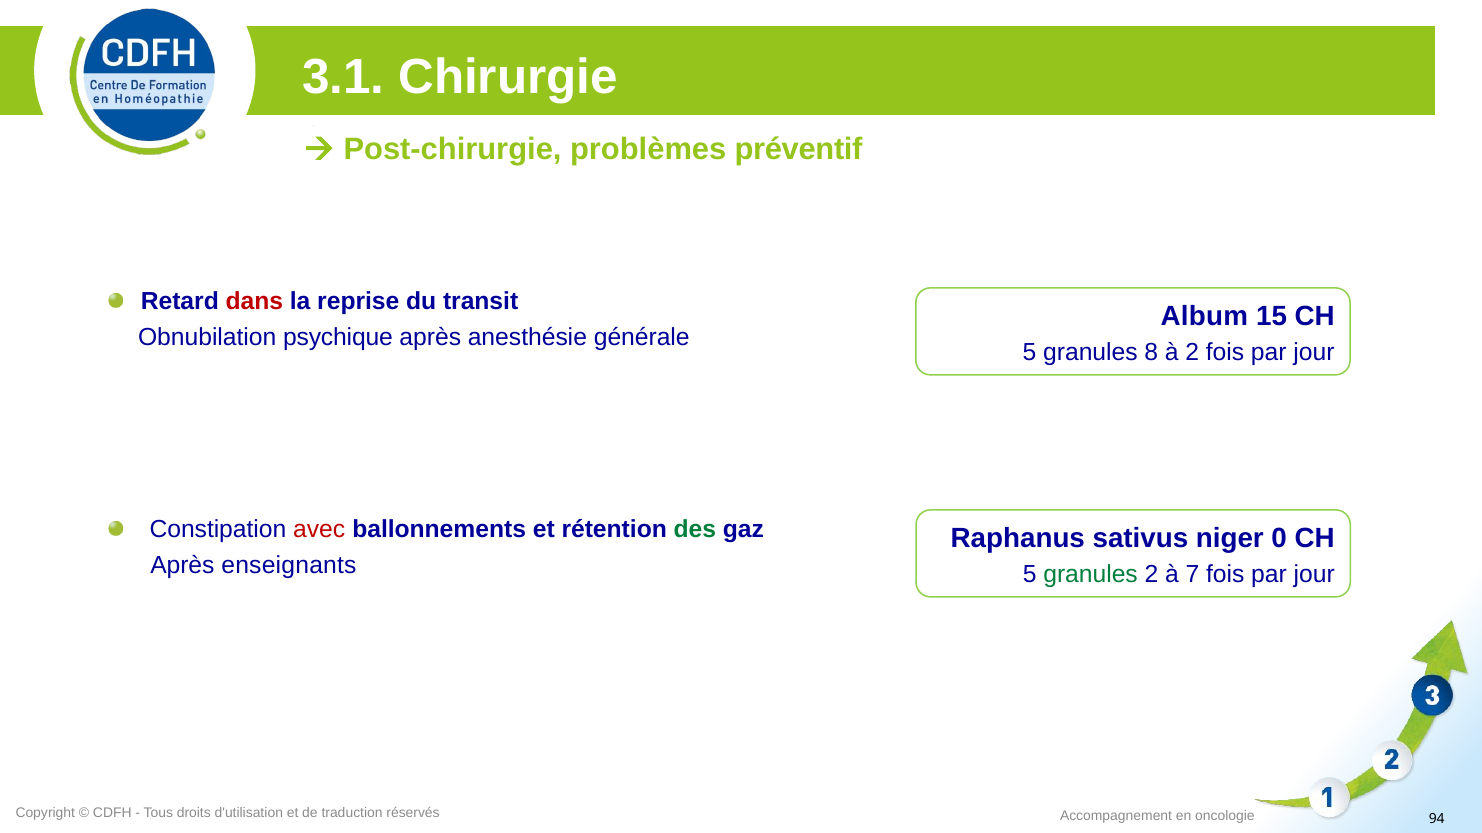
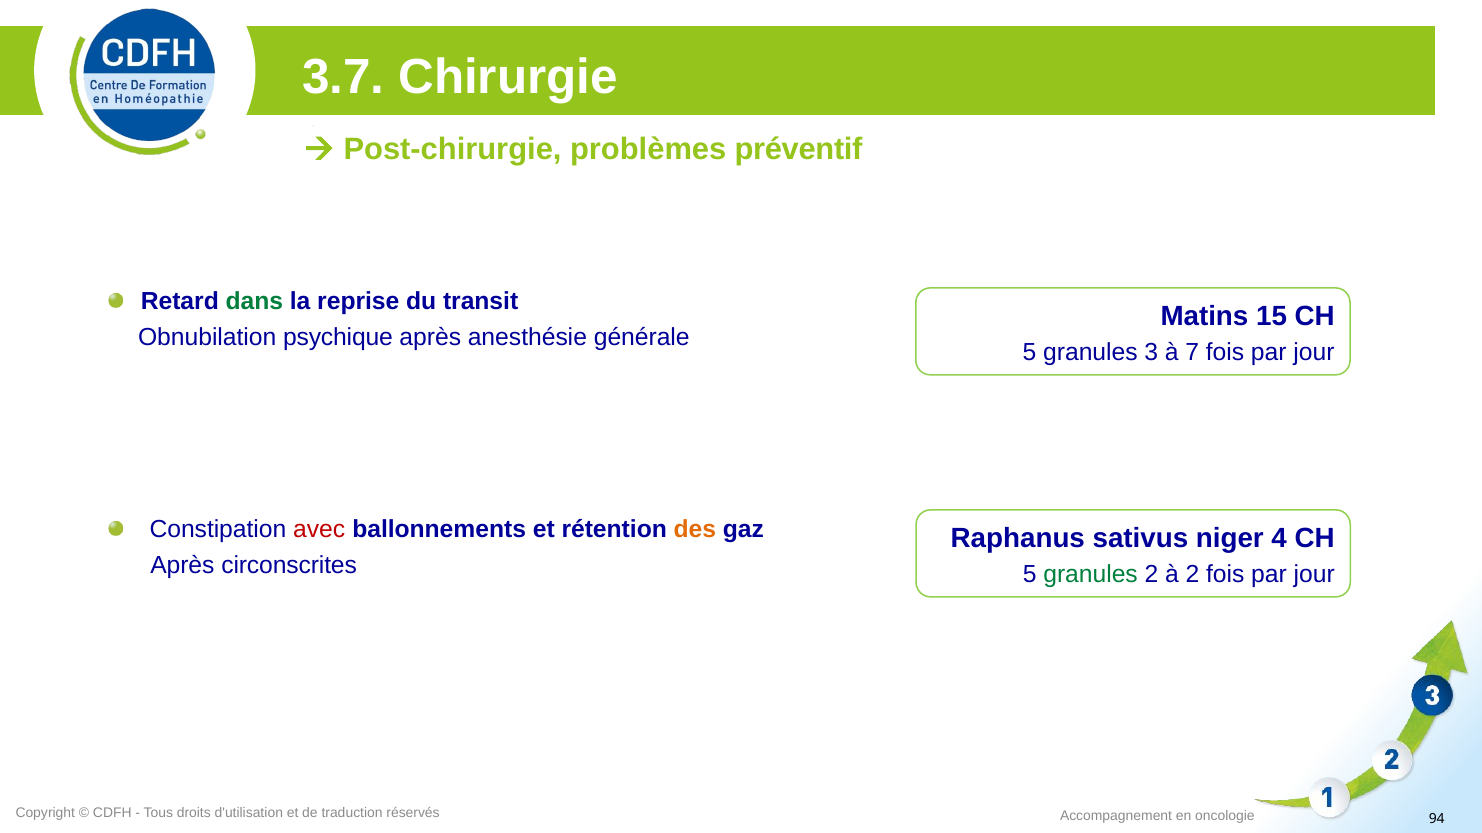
3.1: 3.1 -> 3.7
dans colour: red -> green
Album: Album -> Matins
8: 8 -> 3
à 2: 2 -> 7
des colour: green -> orange
0: 0 -> 4
enseignants: enseignants -> circonscrites
à 7: 7 -> 2
